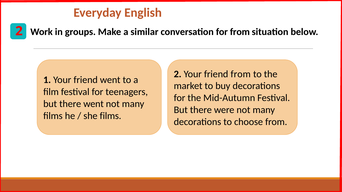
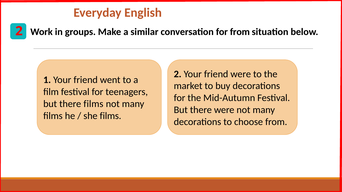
friend from: from -> were
there went: went -> films
